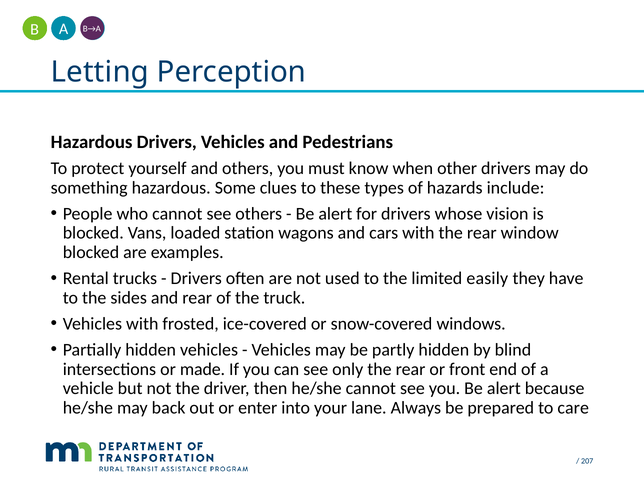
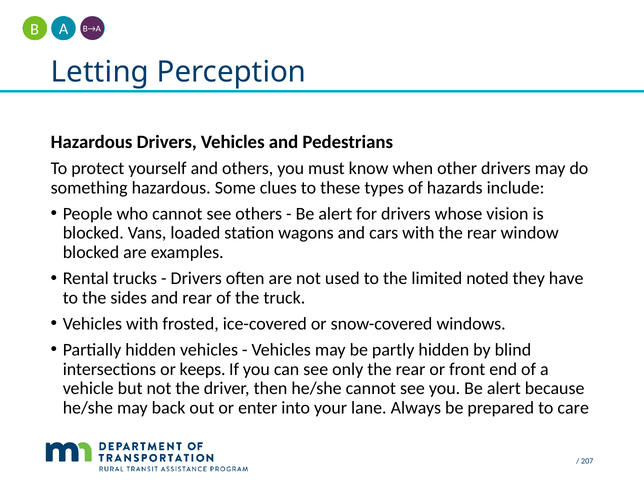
easily: easily -> noted
made: made -> keeps
